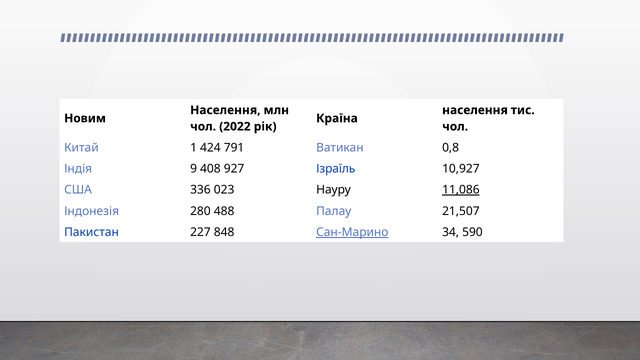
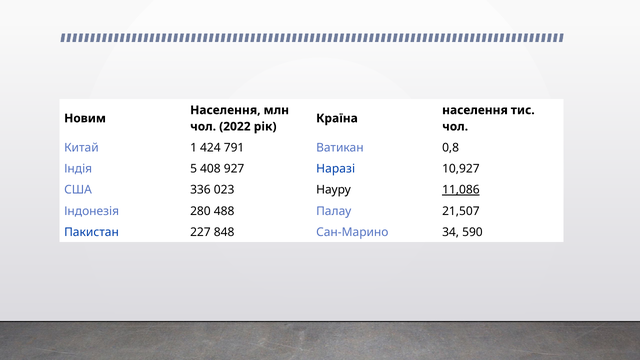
9: 9 -> 5
Ізраїль: Ізраїль -> Наразі
Сан-Марино underline: present -> none
